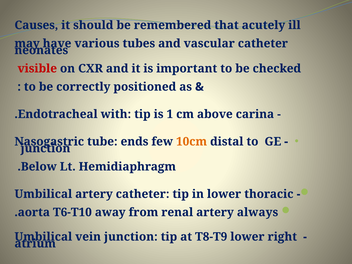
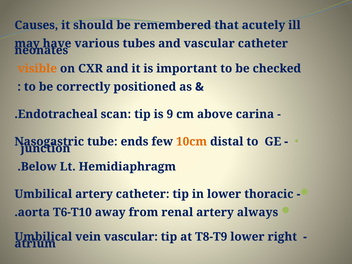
visible colour: red -> orange
with: with -> scan
1: 1 -> 9
vein junction: junction -> vascular
